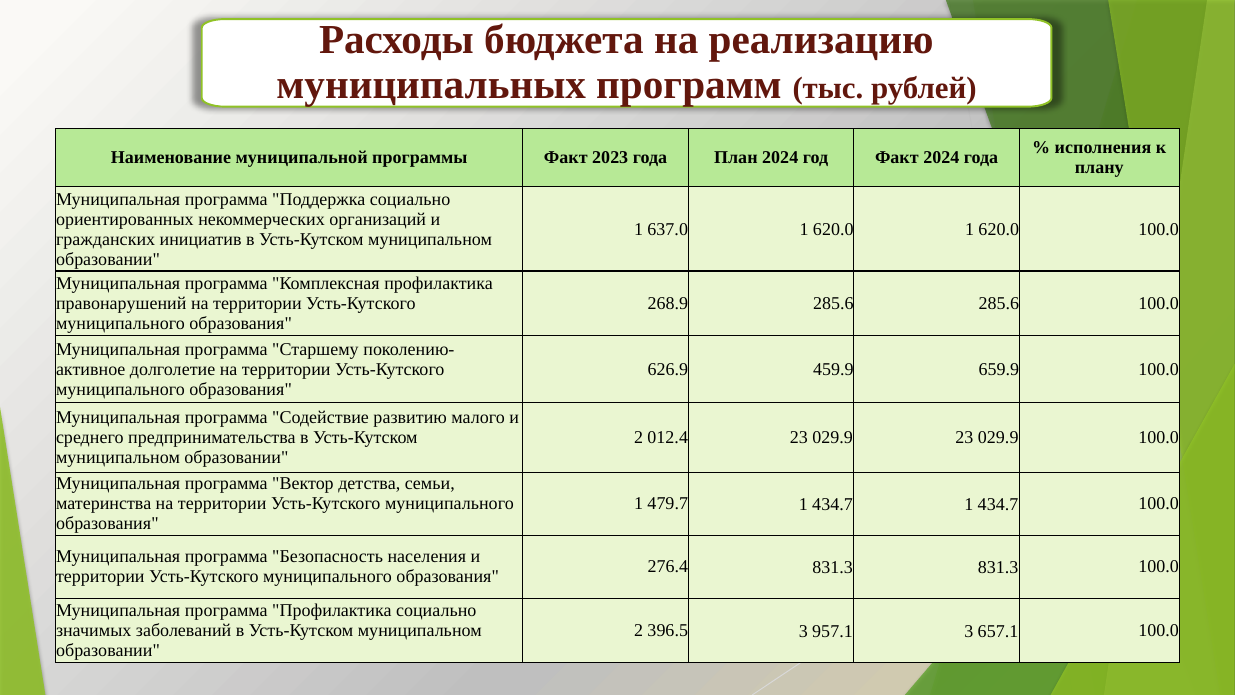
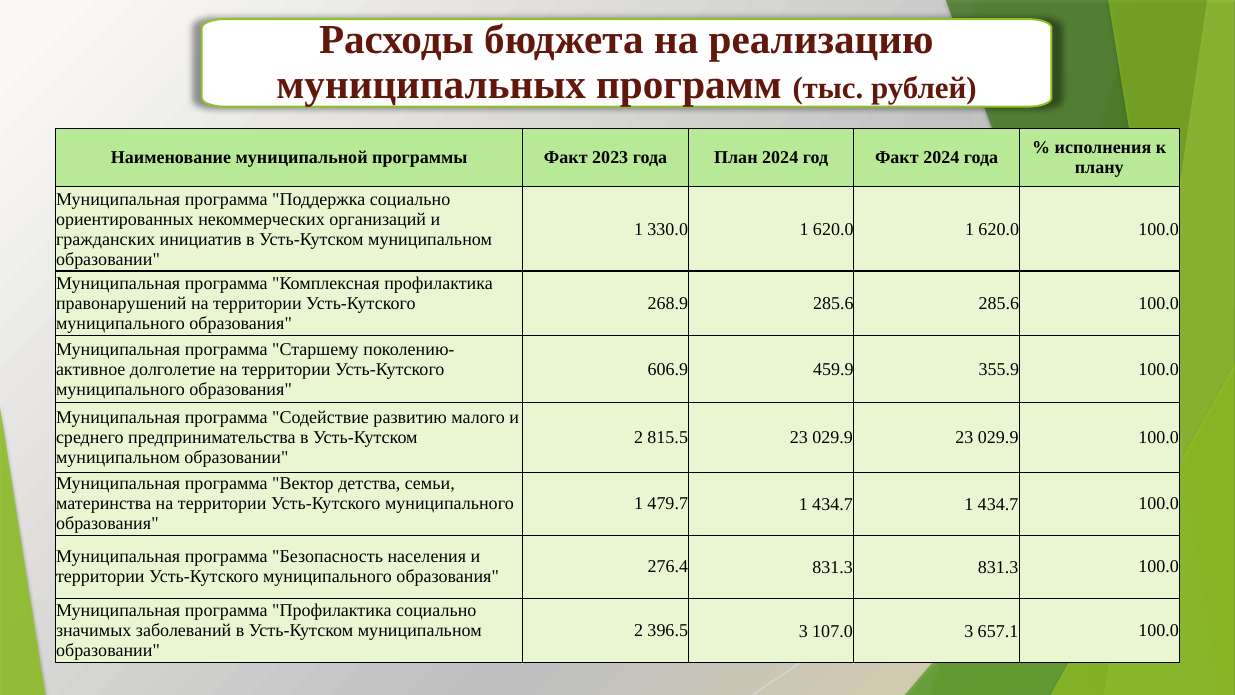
637.0: 637.0 -> 330.0
626.9: 626.9 -> 606.9
659.9: 659.9 -> 355.9
012.4: 012.4 -> 815.5
957.1: 957.1 -> 107.0
